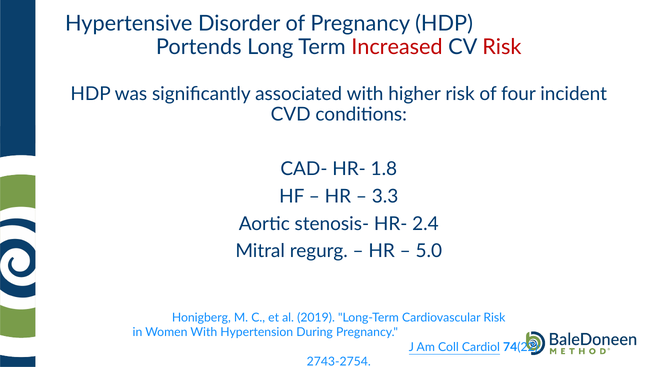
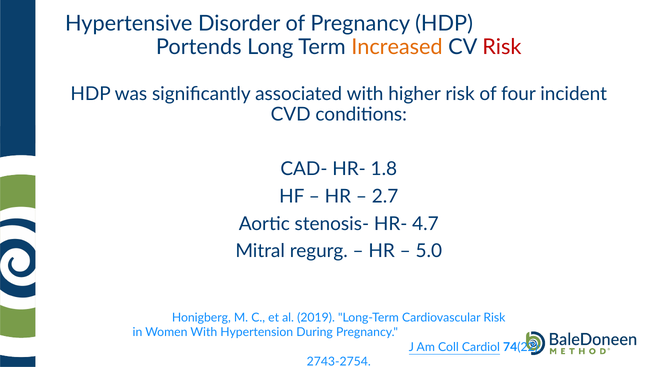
Increased colour: red -> orange
3.3: 3.3 -> 2.7
2.4: 2.4 -> 4.7
